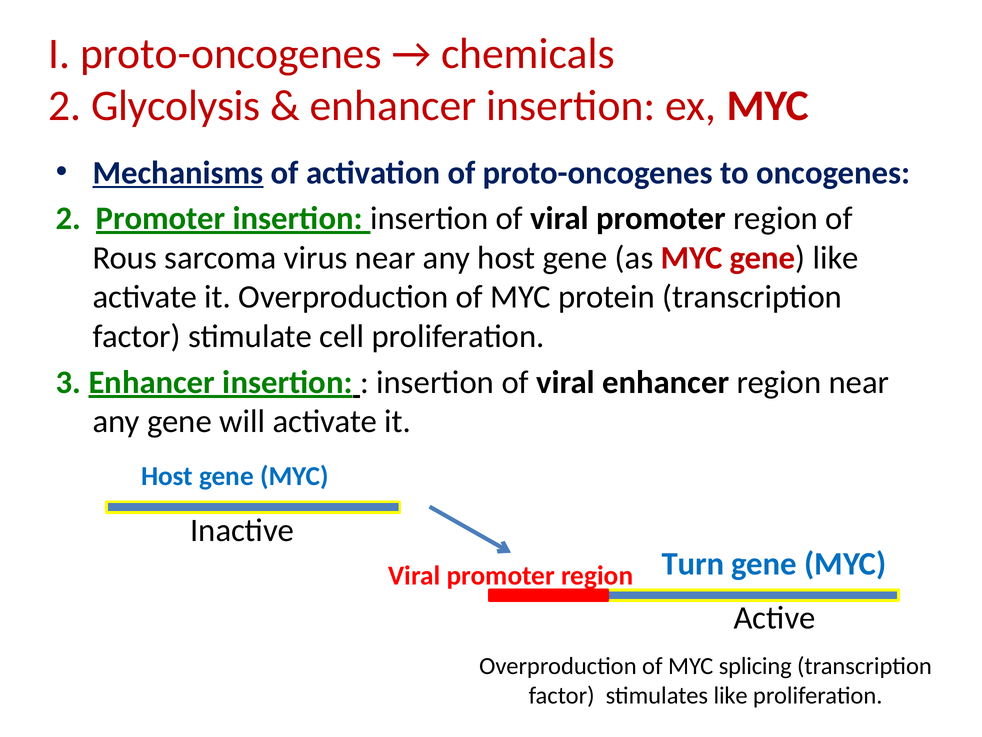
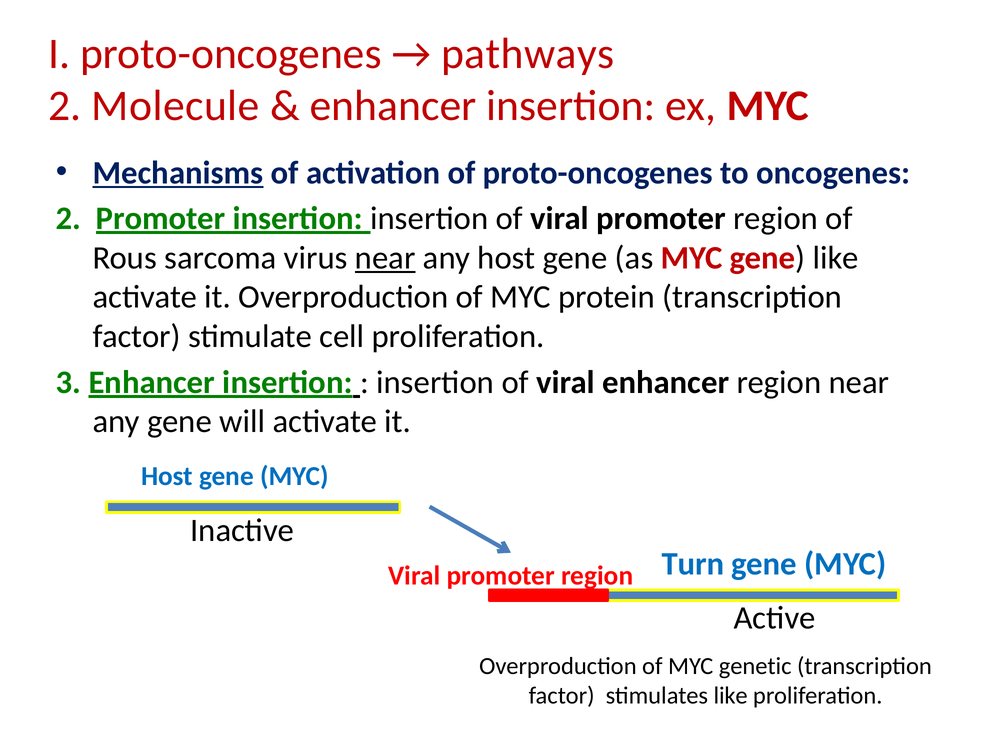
chemicals: chemicals -> pathways
Glycolysis: Glycolysis -> Molecule
near at (385, 258) underline: none -> present
splicing: splicing -> genetic
